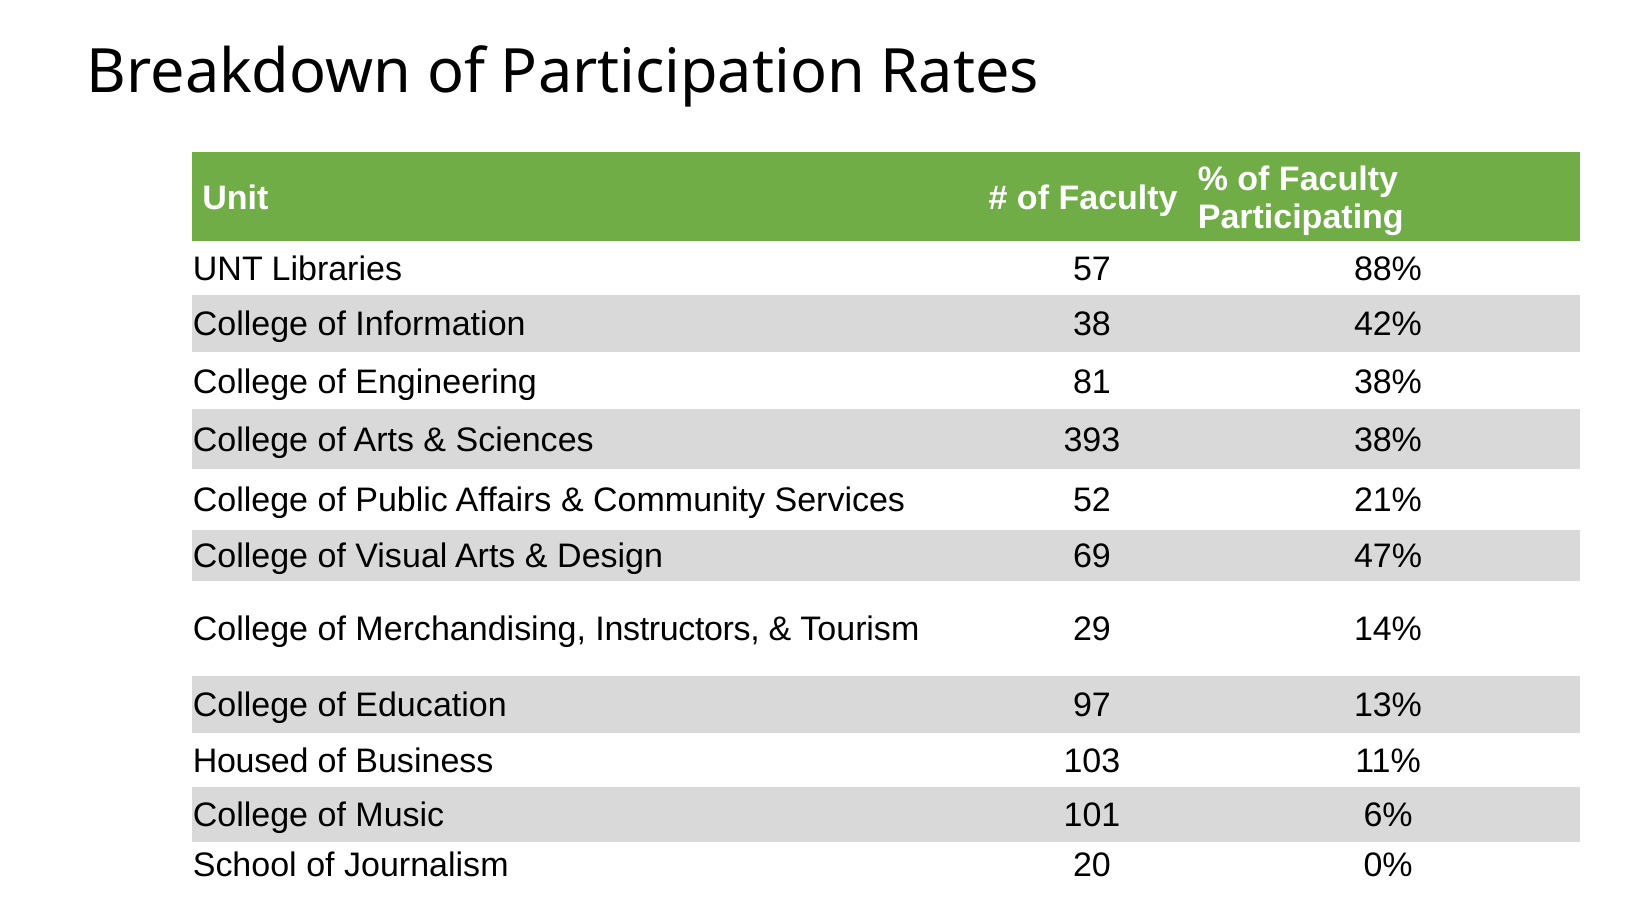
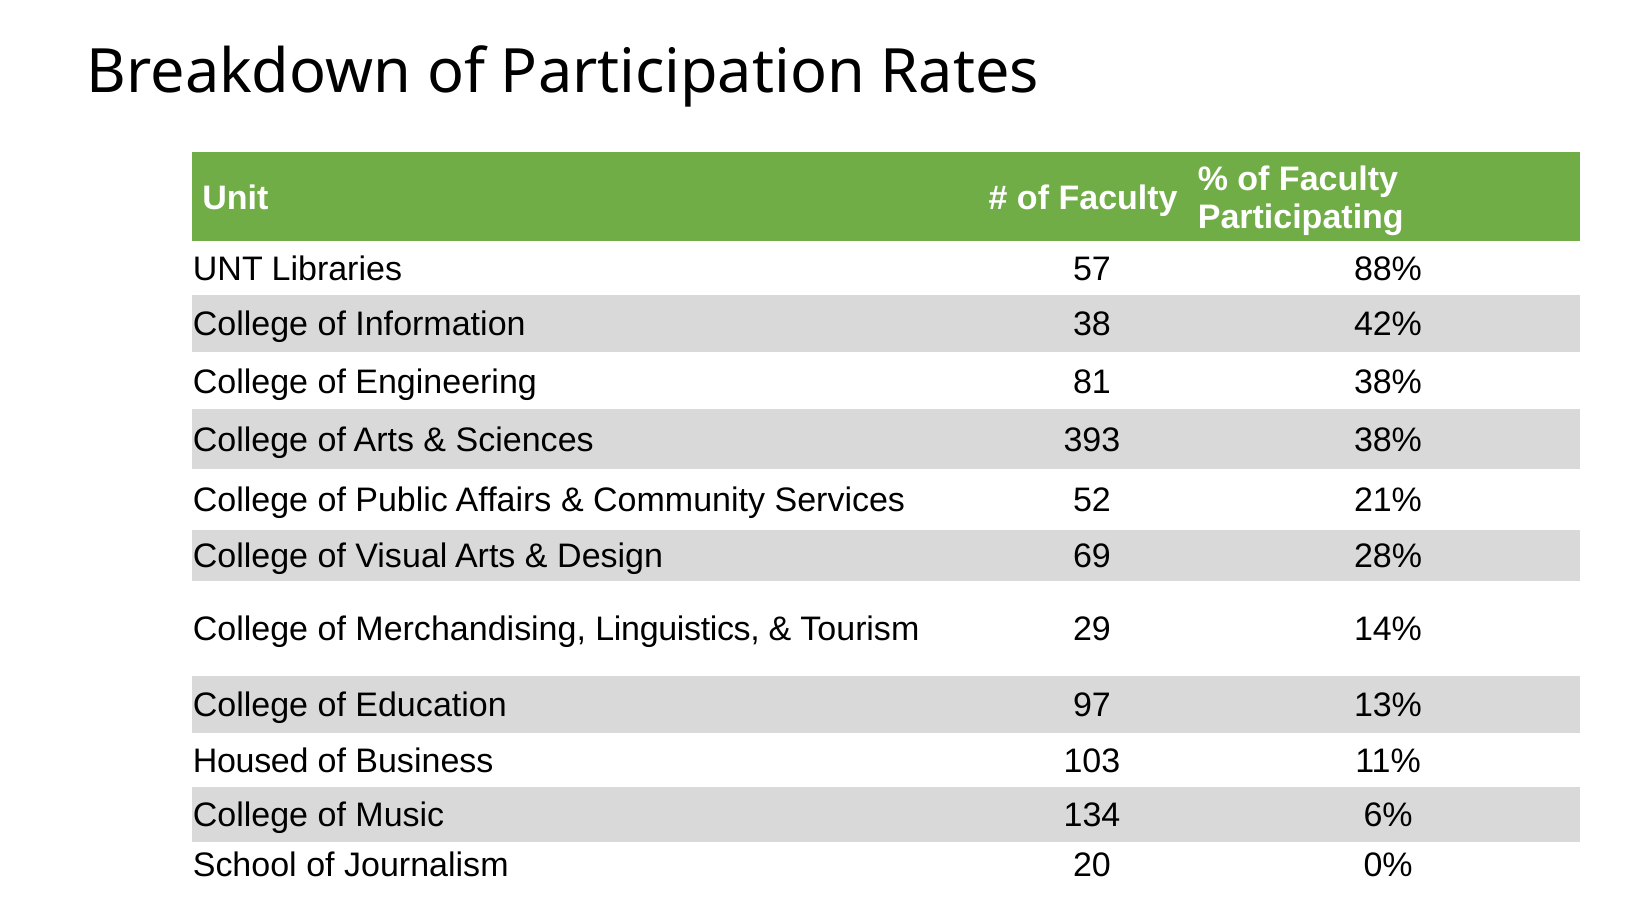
47%: 47% -> 28%
Instructors: Instructors -> Linguistics
101: 101 -> 134
